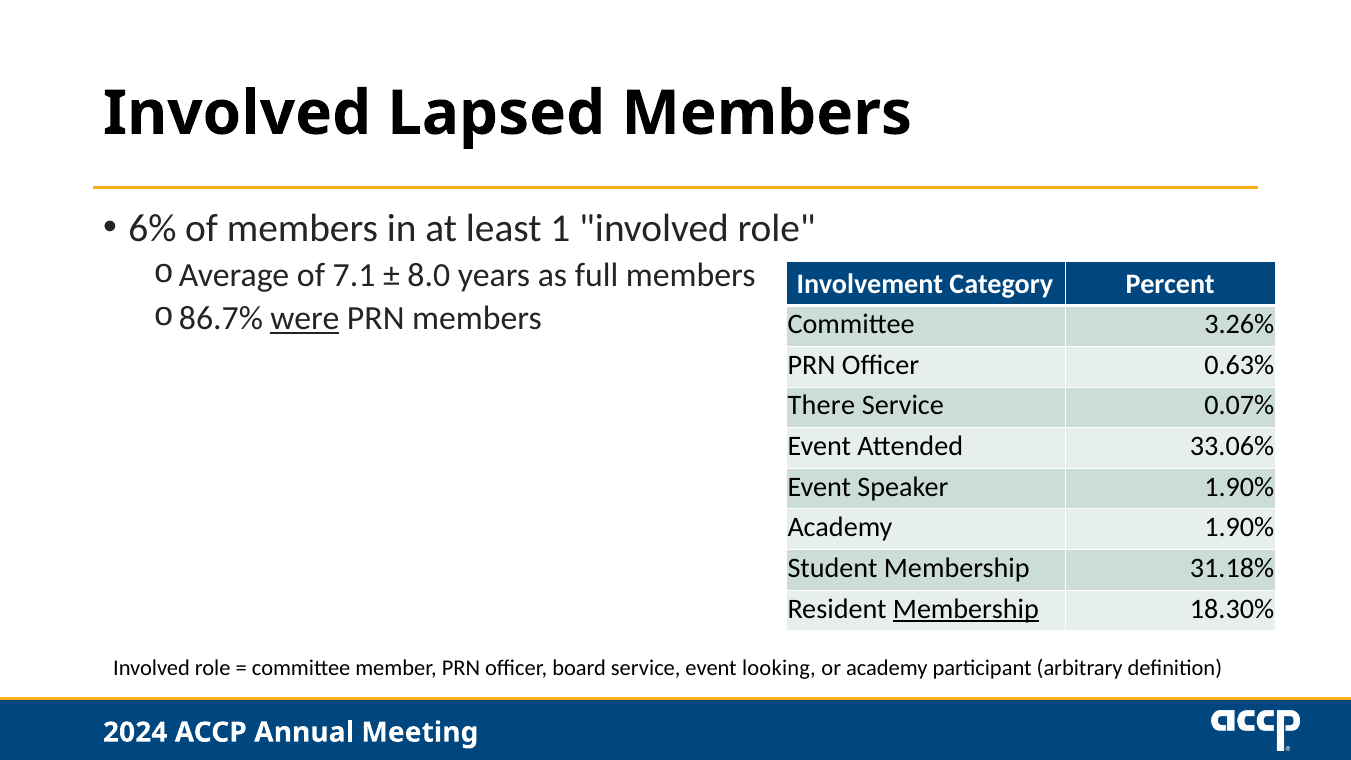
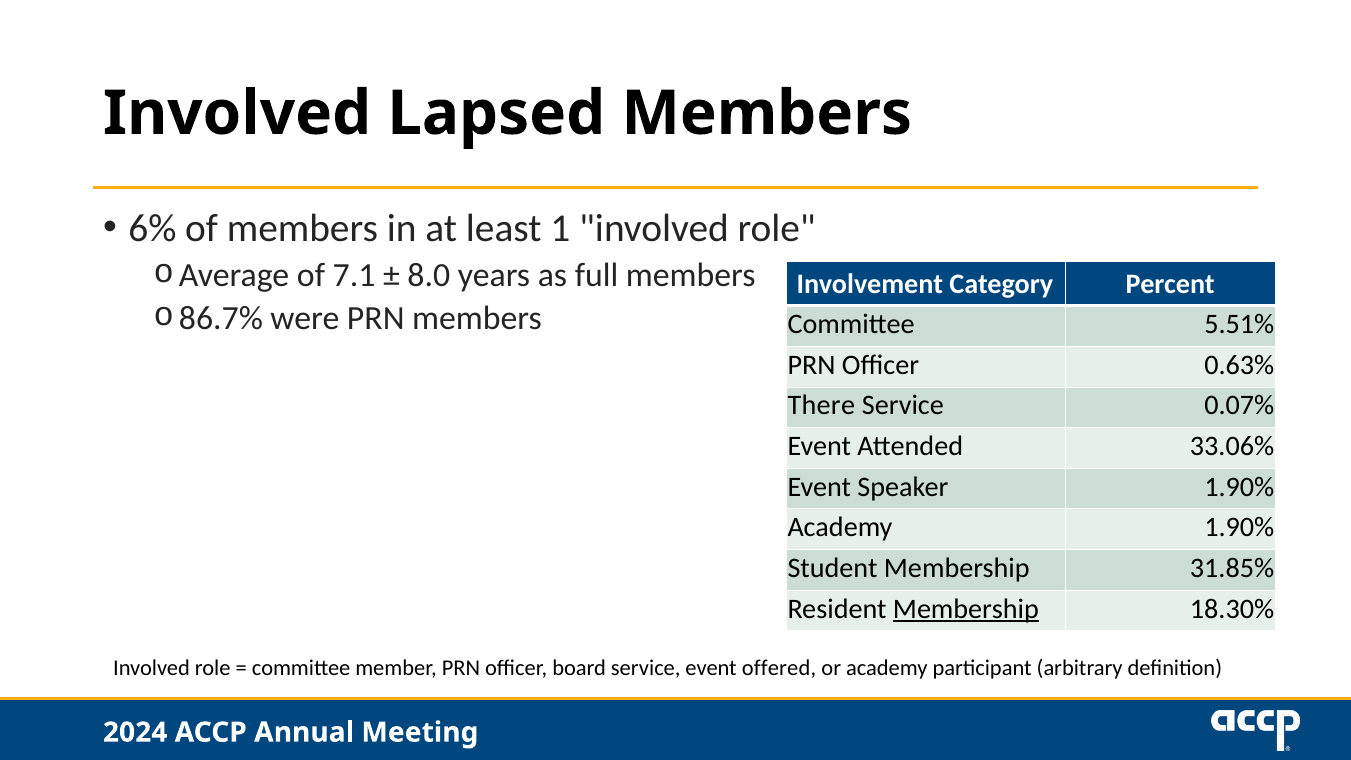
were underline: present -> none
3.26%: 3.26% -> 5.51%
31.18%: 31.18% -> 31.85%
looking: looking -> offered
